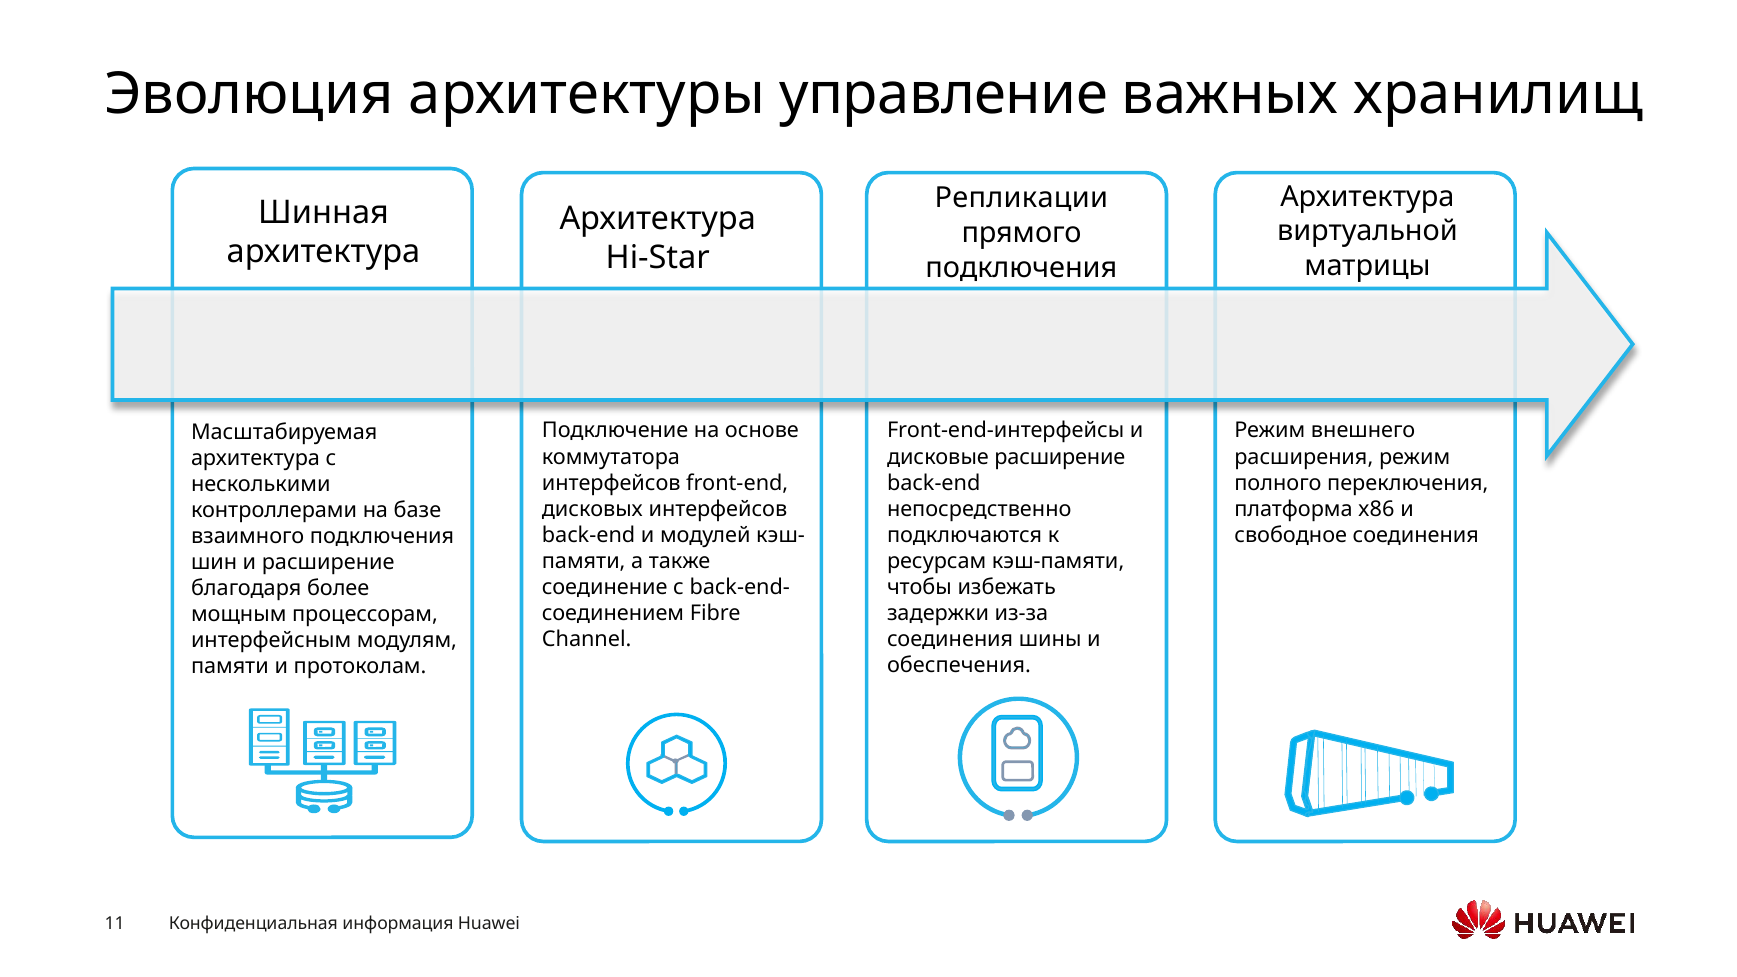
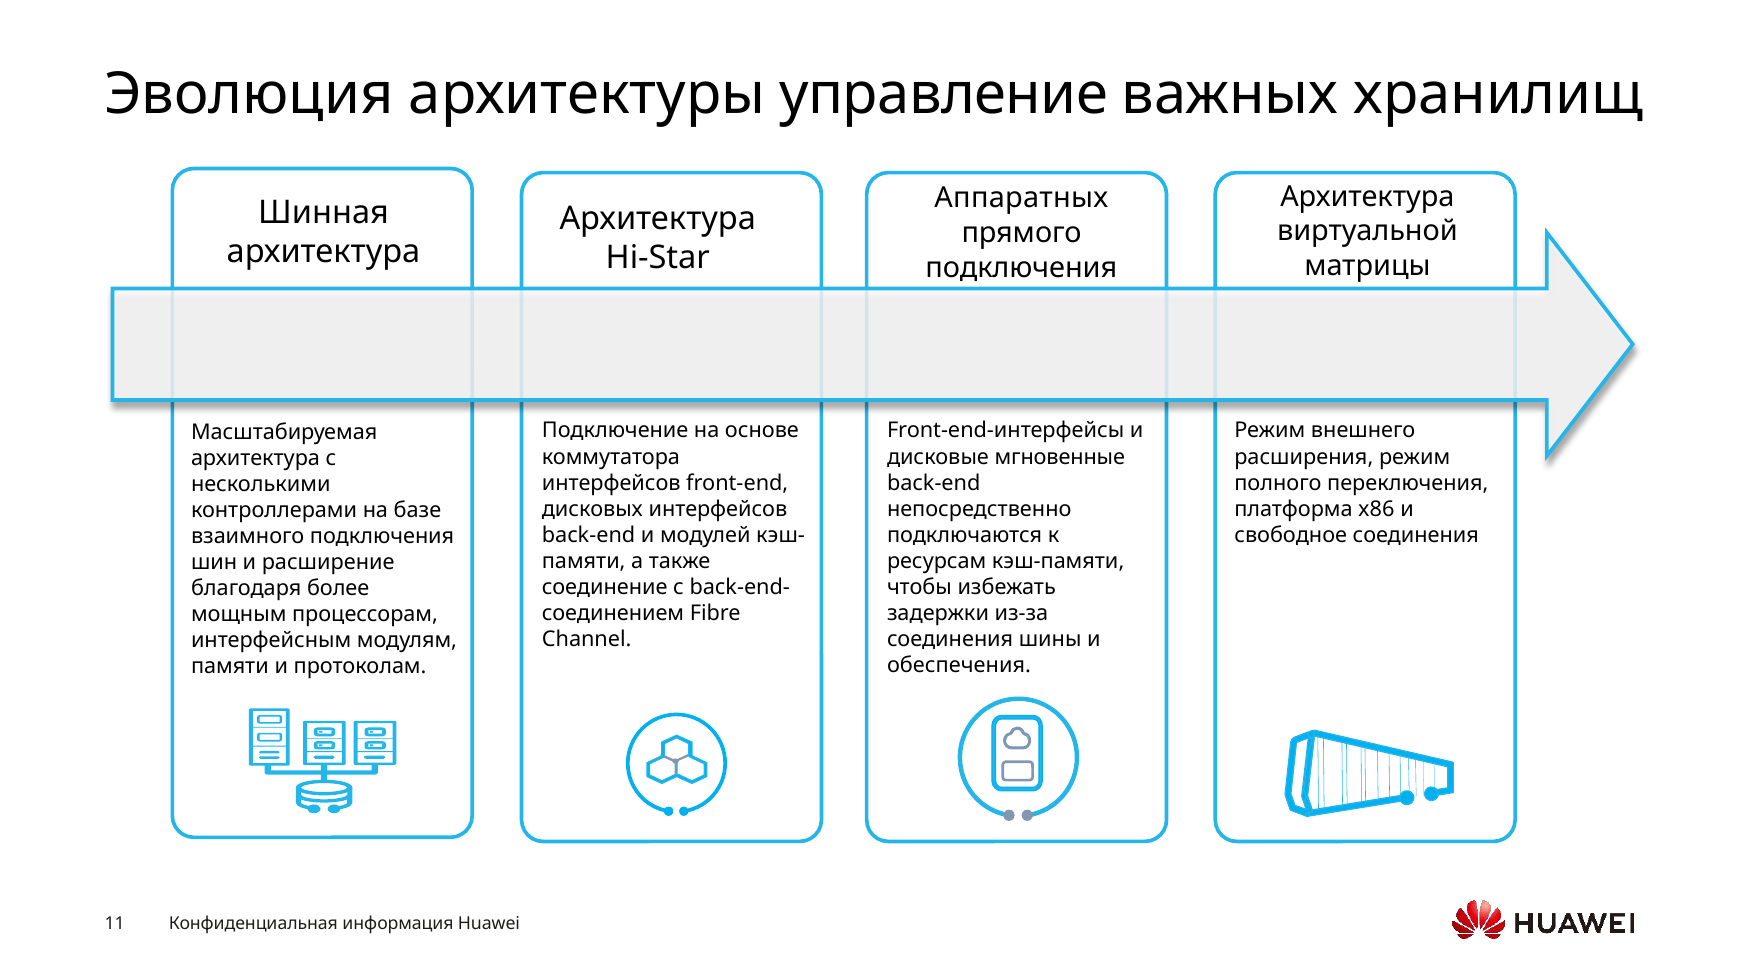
Репликации: Репликации -> Аппаратных
дисковые расширение: расширение -> мгновенные
